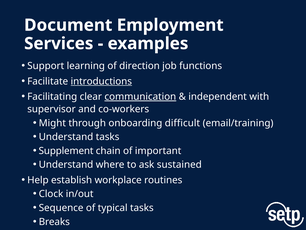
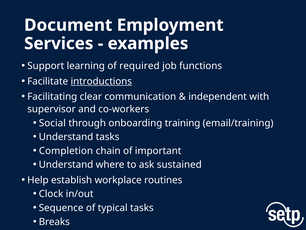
direction: direction -> required
communication underline: present -> none
Might: Might -> Social
difficult: difficult -> training
Supplement: Supplement -> Completion
